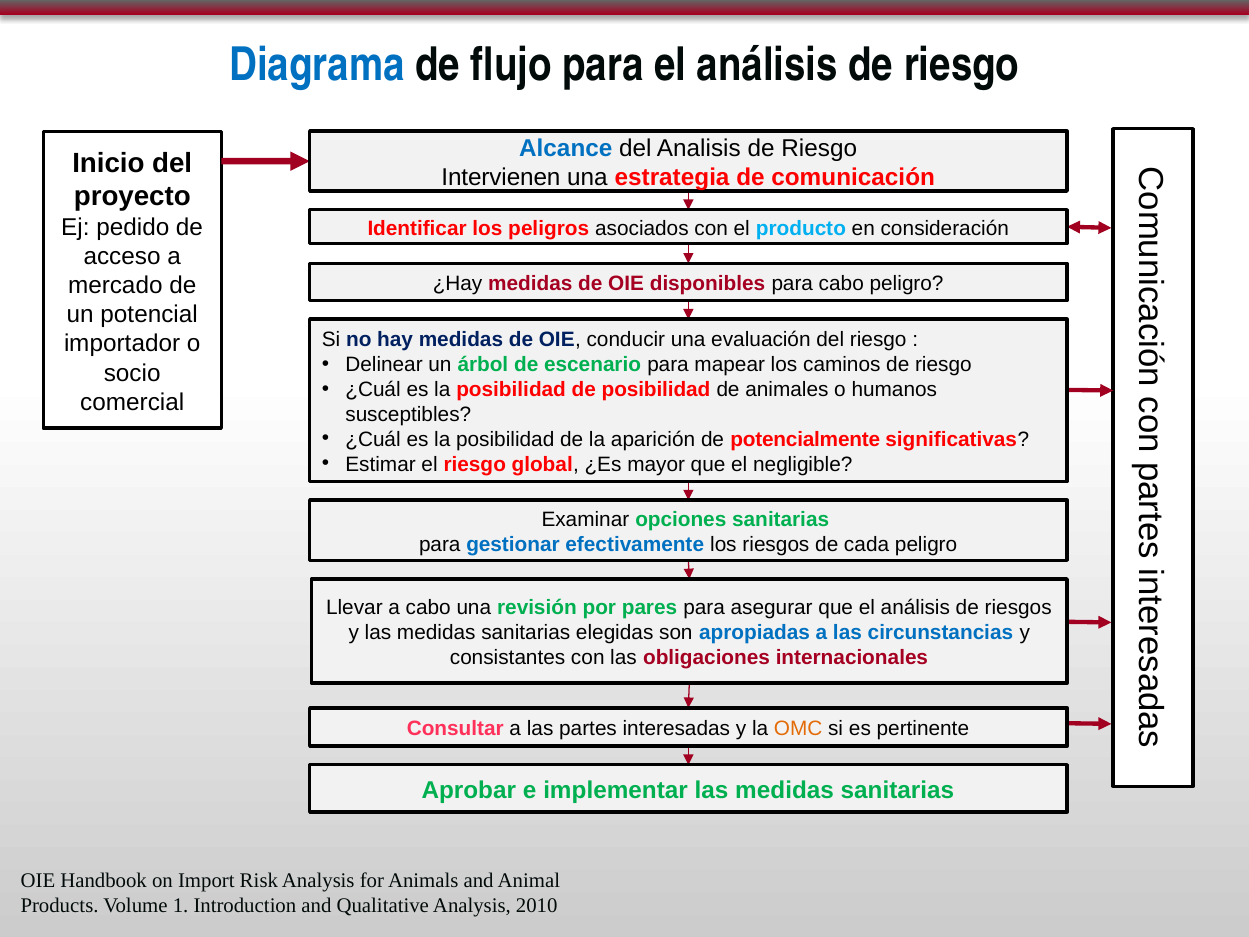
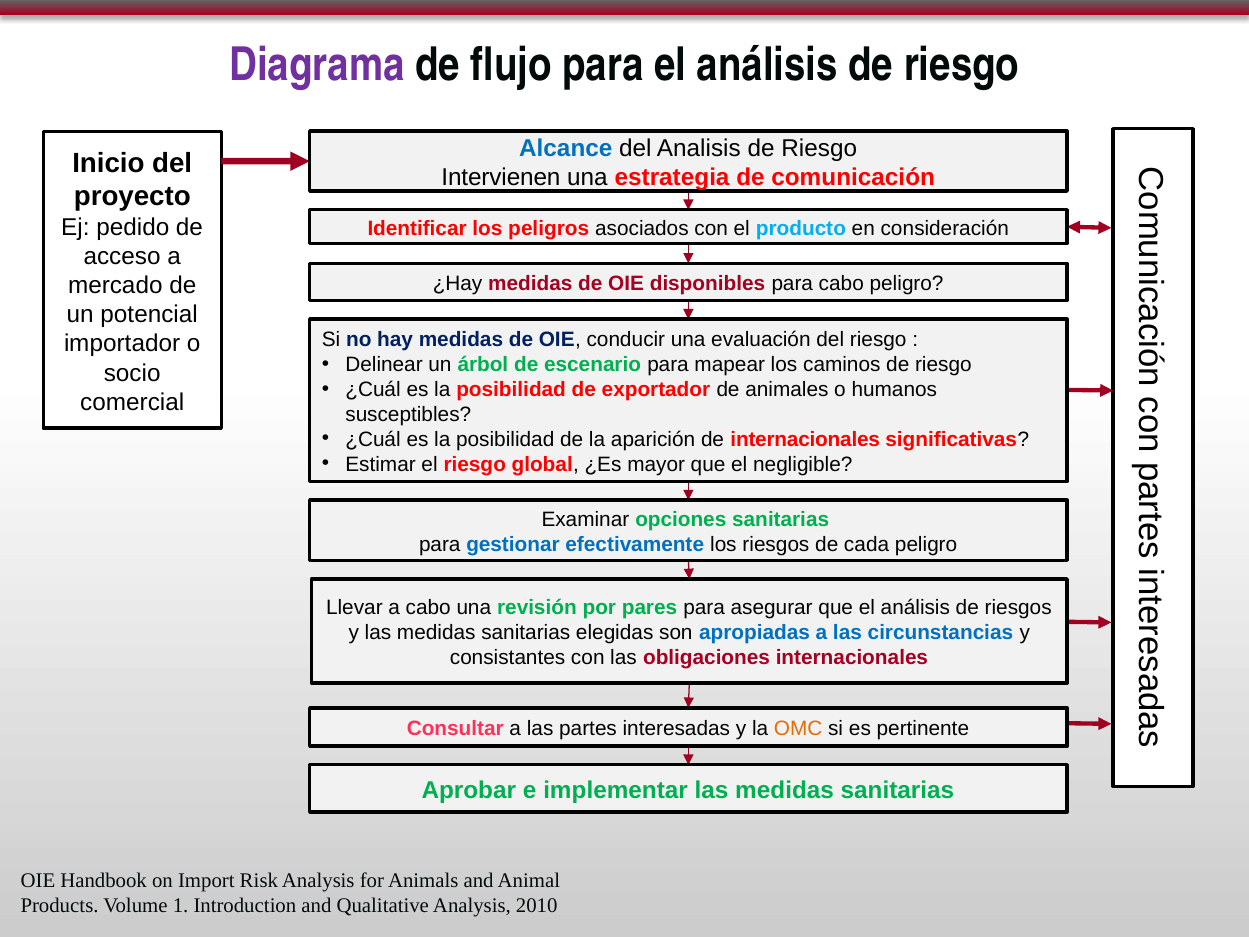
Diagrama colour: blue -> purple
de posibilidad: posibilidad -> exportador
de potencialmente: potencialmente -> internacionales
